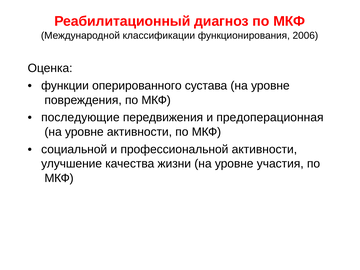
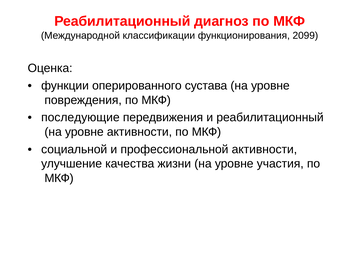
2006: 2006 -> 2099
и предоперационная: предоперационная -> реабилитационный
